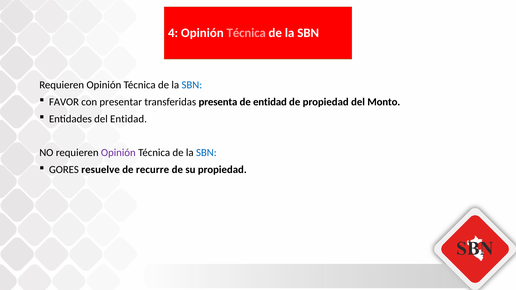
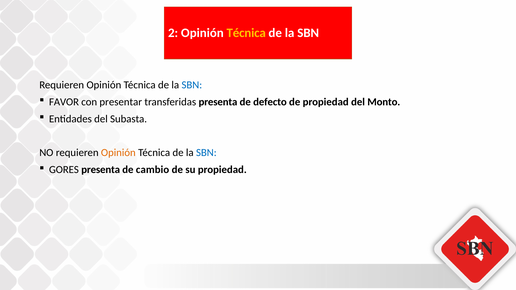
4: 4 -> 2
Técnica at (246, 33) colour: pink -> yellow
de entidad: entidad -> defecto
del Entidad: Entidad -> Subasta
Opinión at (118, 153) colour: purple -> orange
GORES resuelve: resuelve -> presenta
recurre: recurre -> cambio
